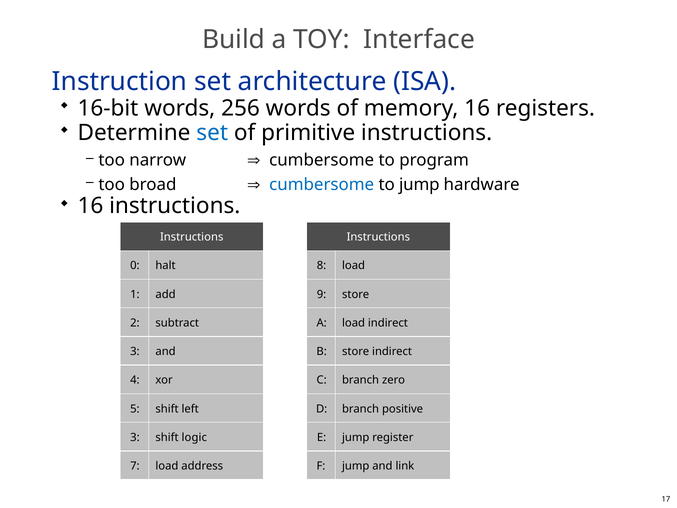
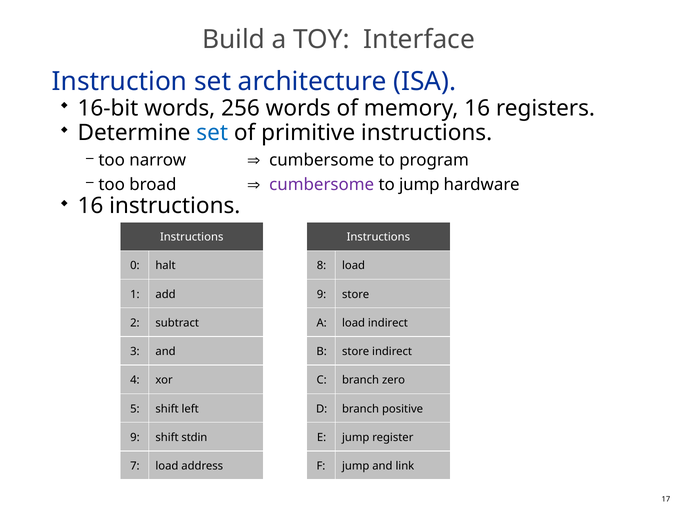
cumbersome at (322, 184) colour: blue -> purple
3 at (135, 437): 3 -> 9
logic: logic -> stdin
